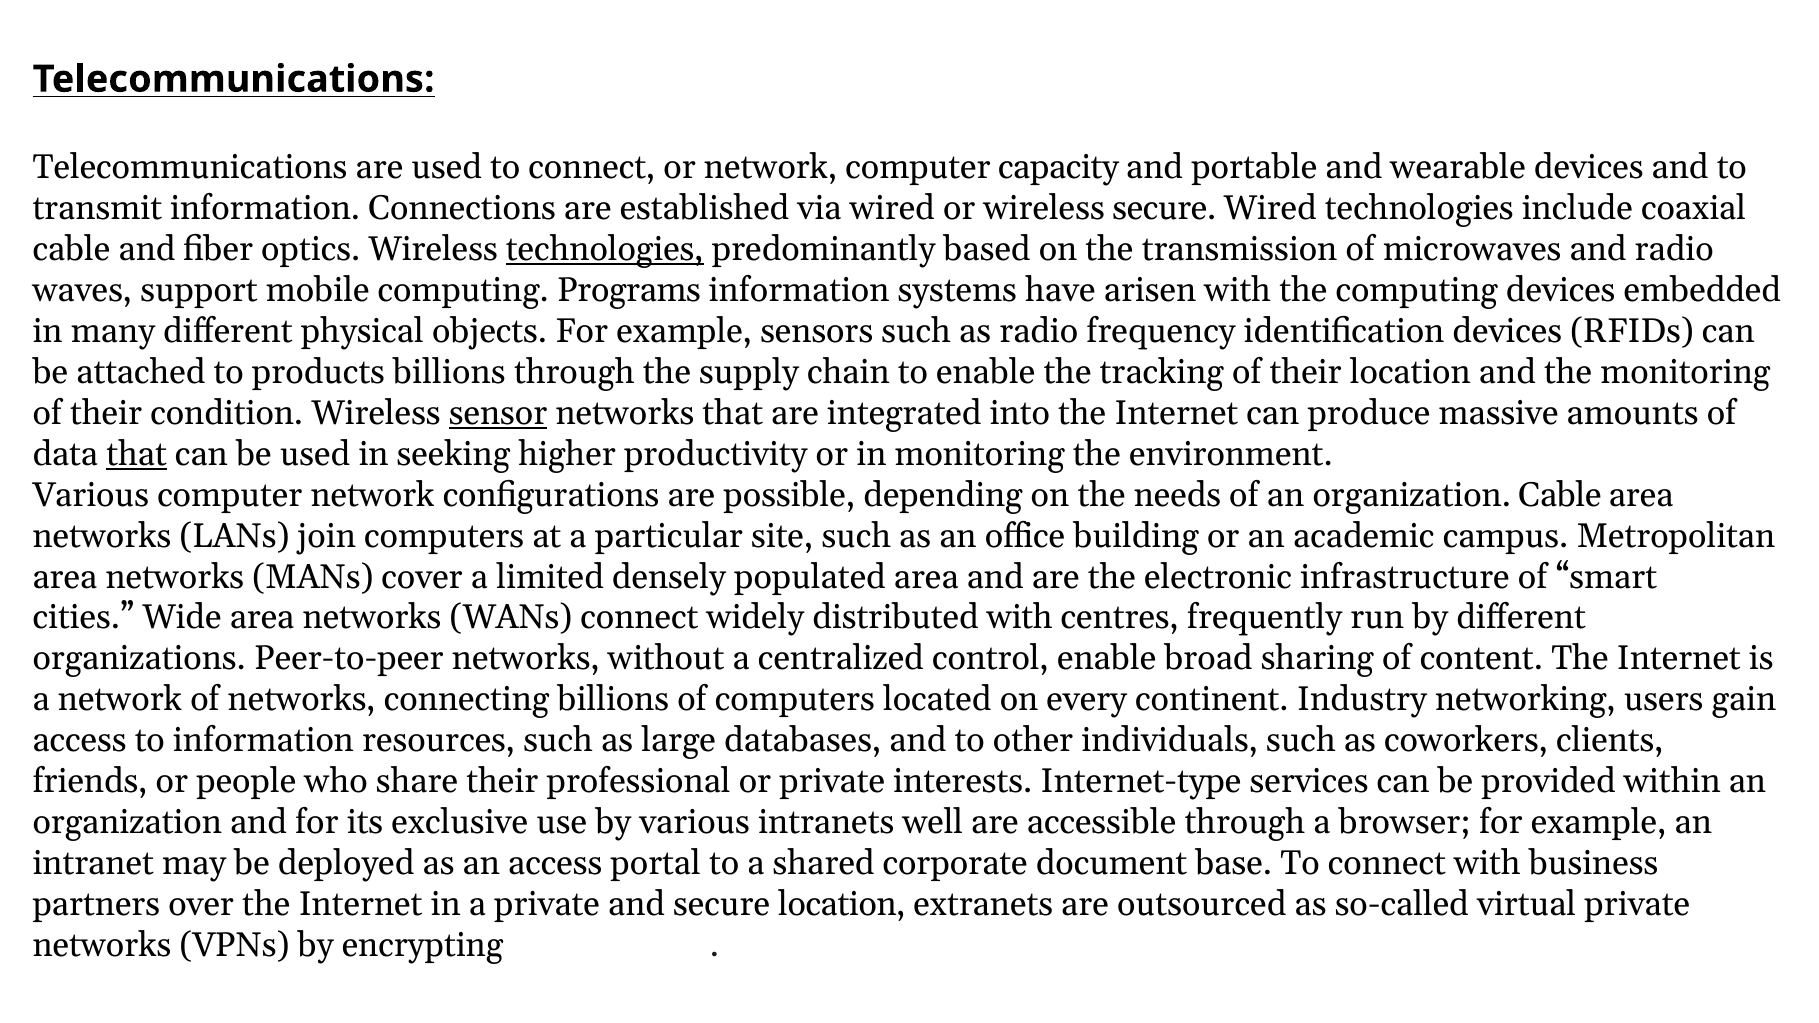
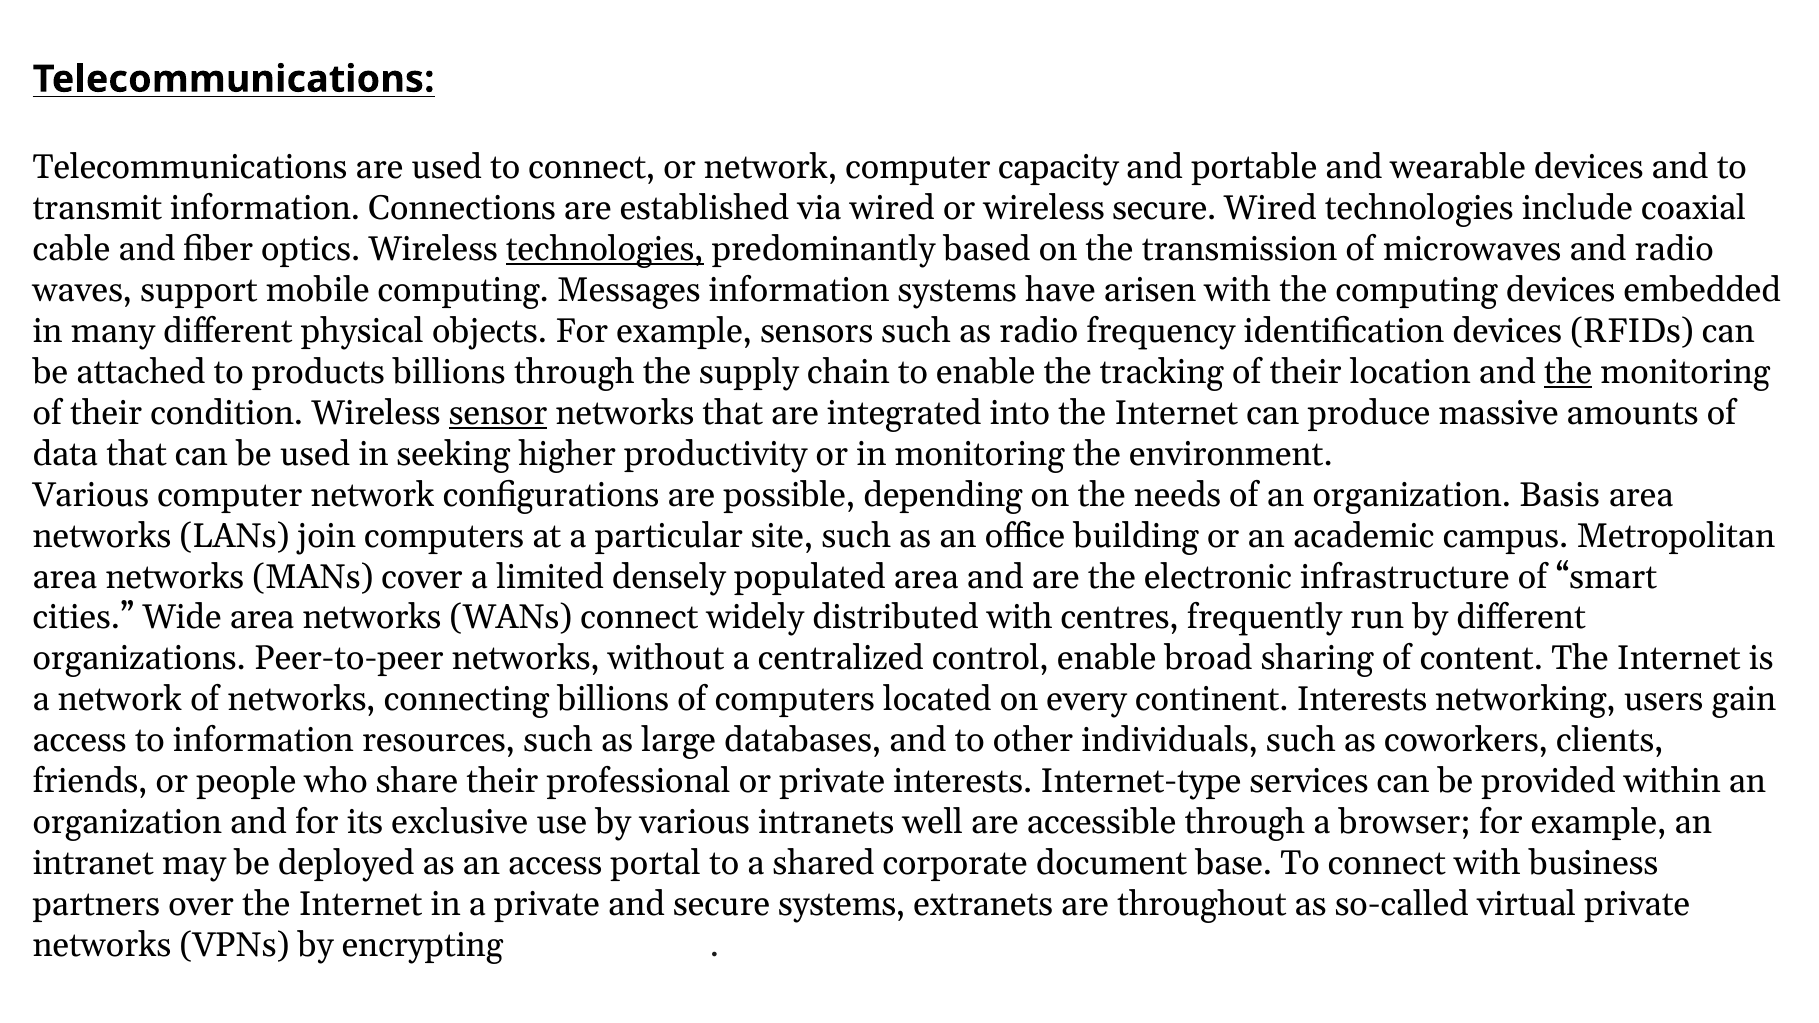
computing Programs: Programs -> Messages
the at (1568, 372) underline: none -> present
that at (137, 454) underline: present -> none
organization Cable: Cable -> Basis
continent Industry: Industry -> Interests
secure location: location -> systems
outsourced: outsourced -> throughout
